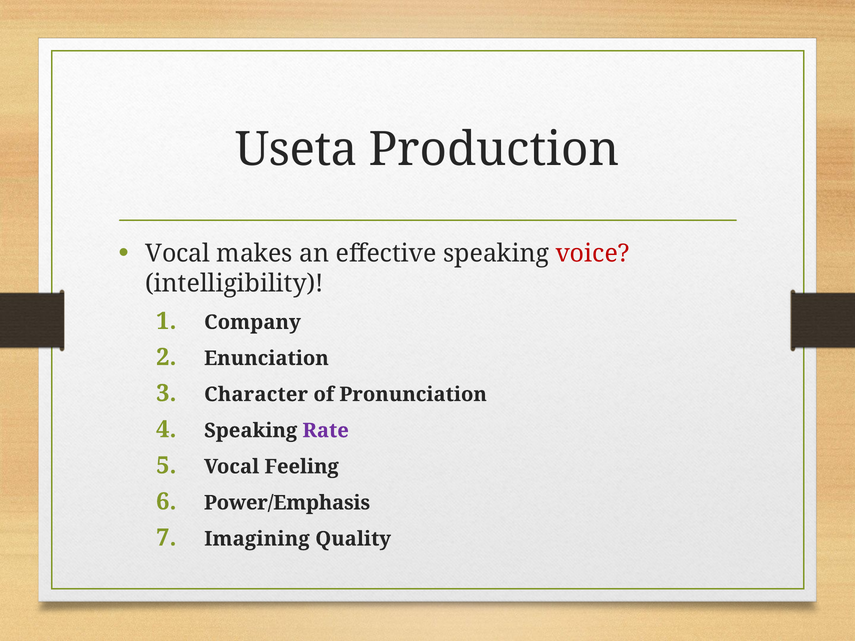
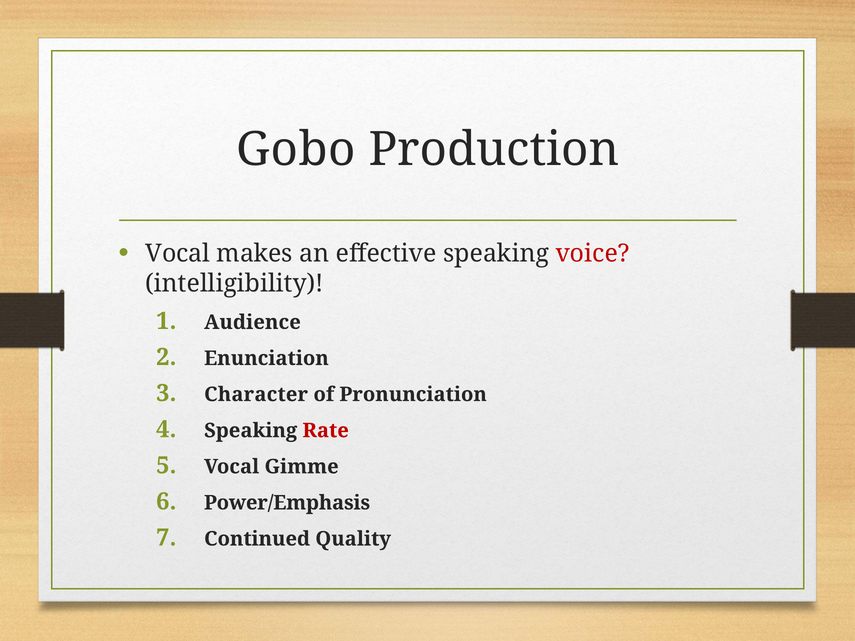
Useta: Useta -> Gobo
Company: Company -> Audience
Rate colour: purple -> red
Feeling: Feeling -> Gimme
Imagining: Imagining -> Continued
